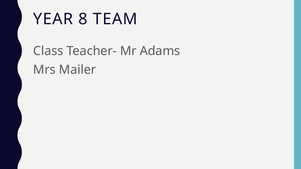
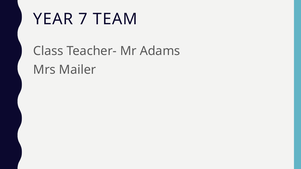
8: 8 -> 7
